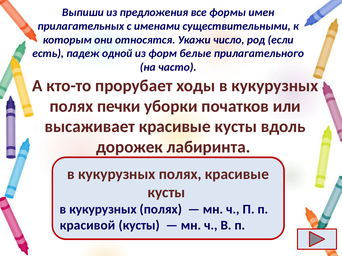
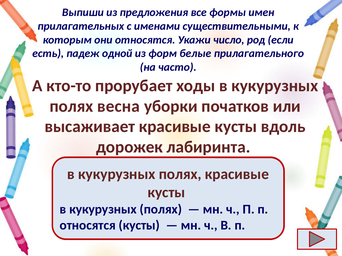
печки: печки -> весна
красивой at (88, 226): красивой -> относятся
